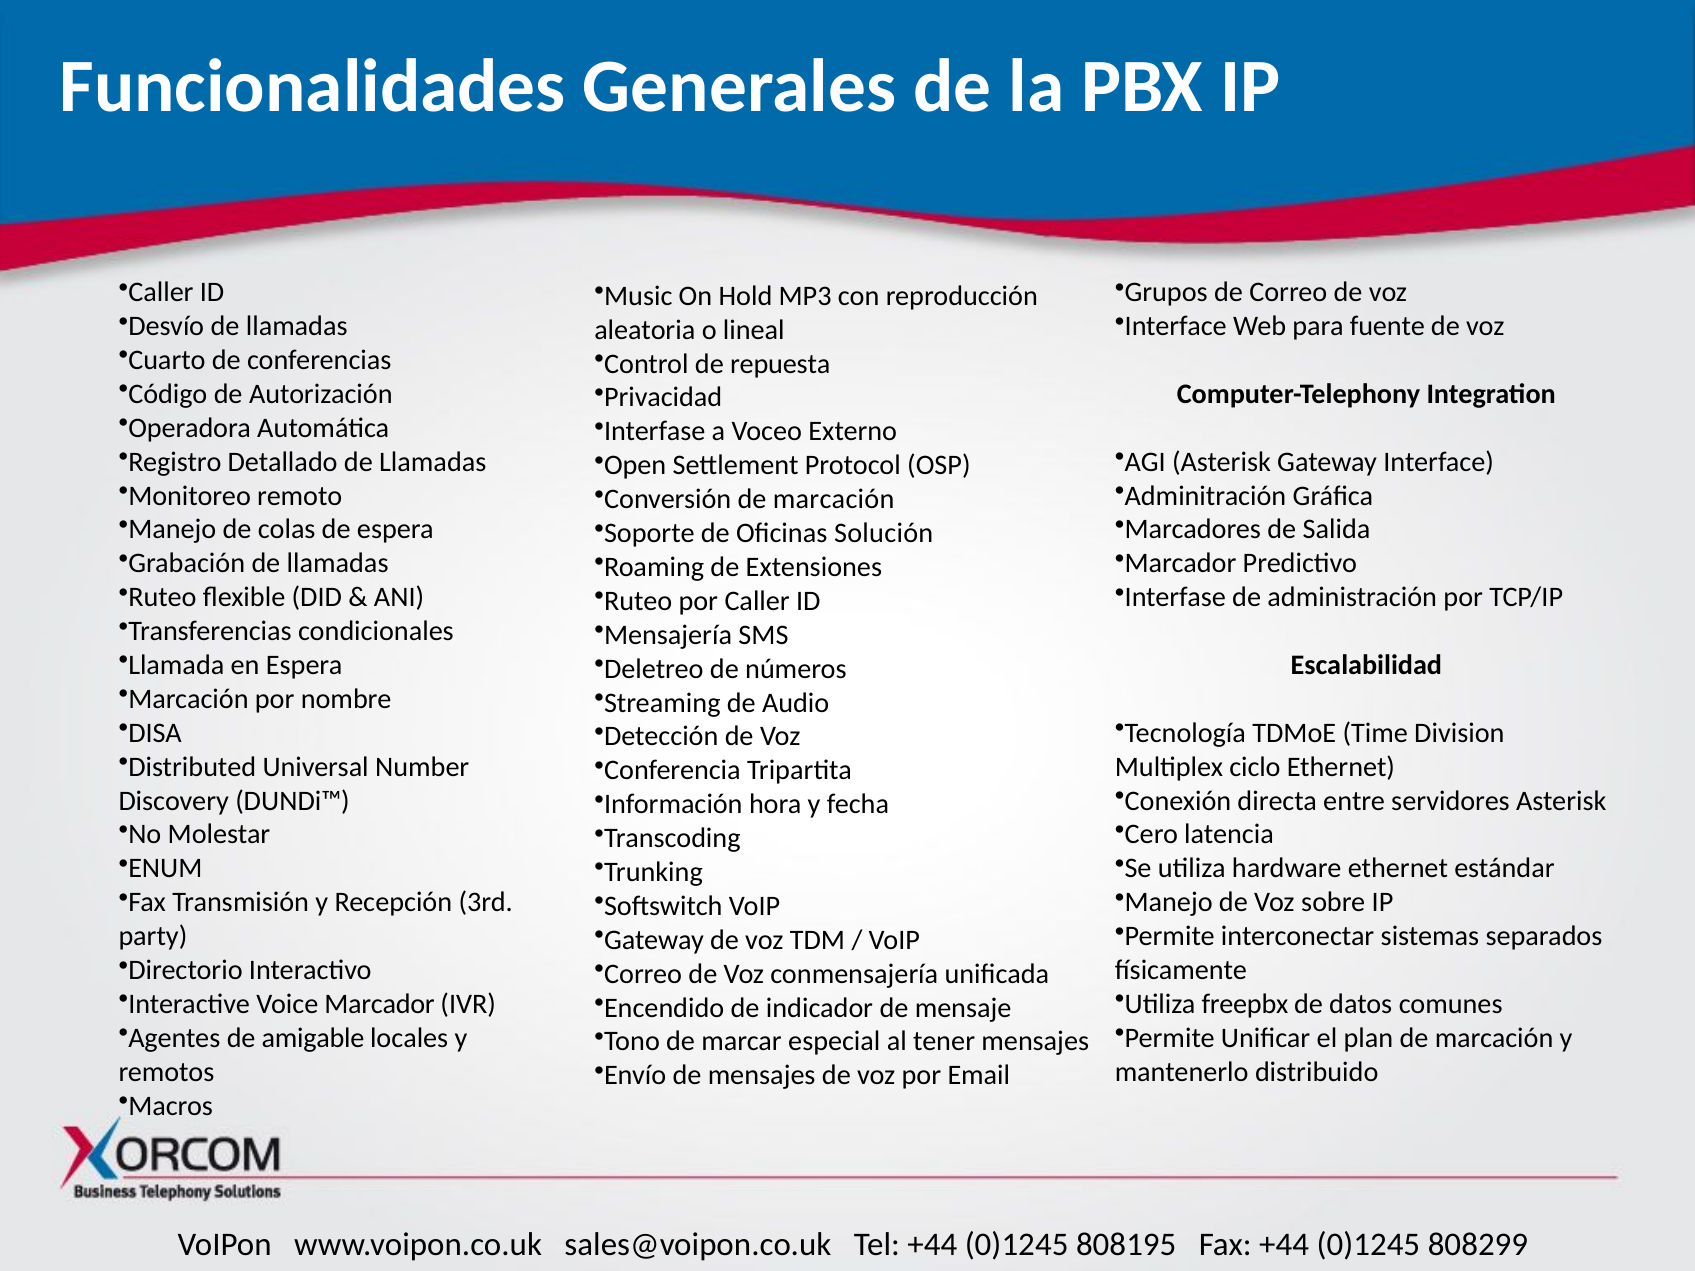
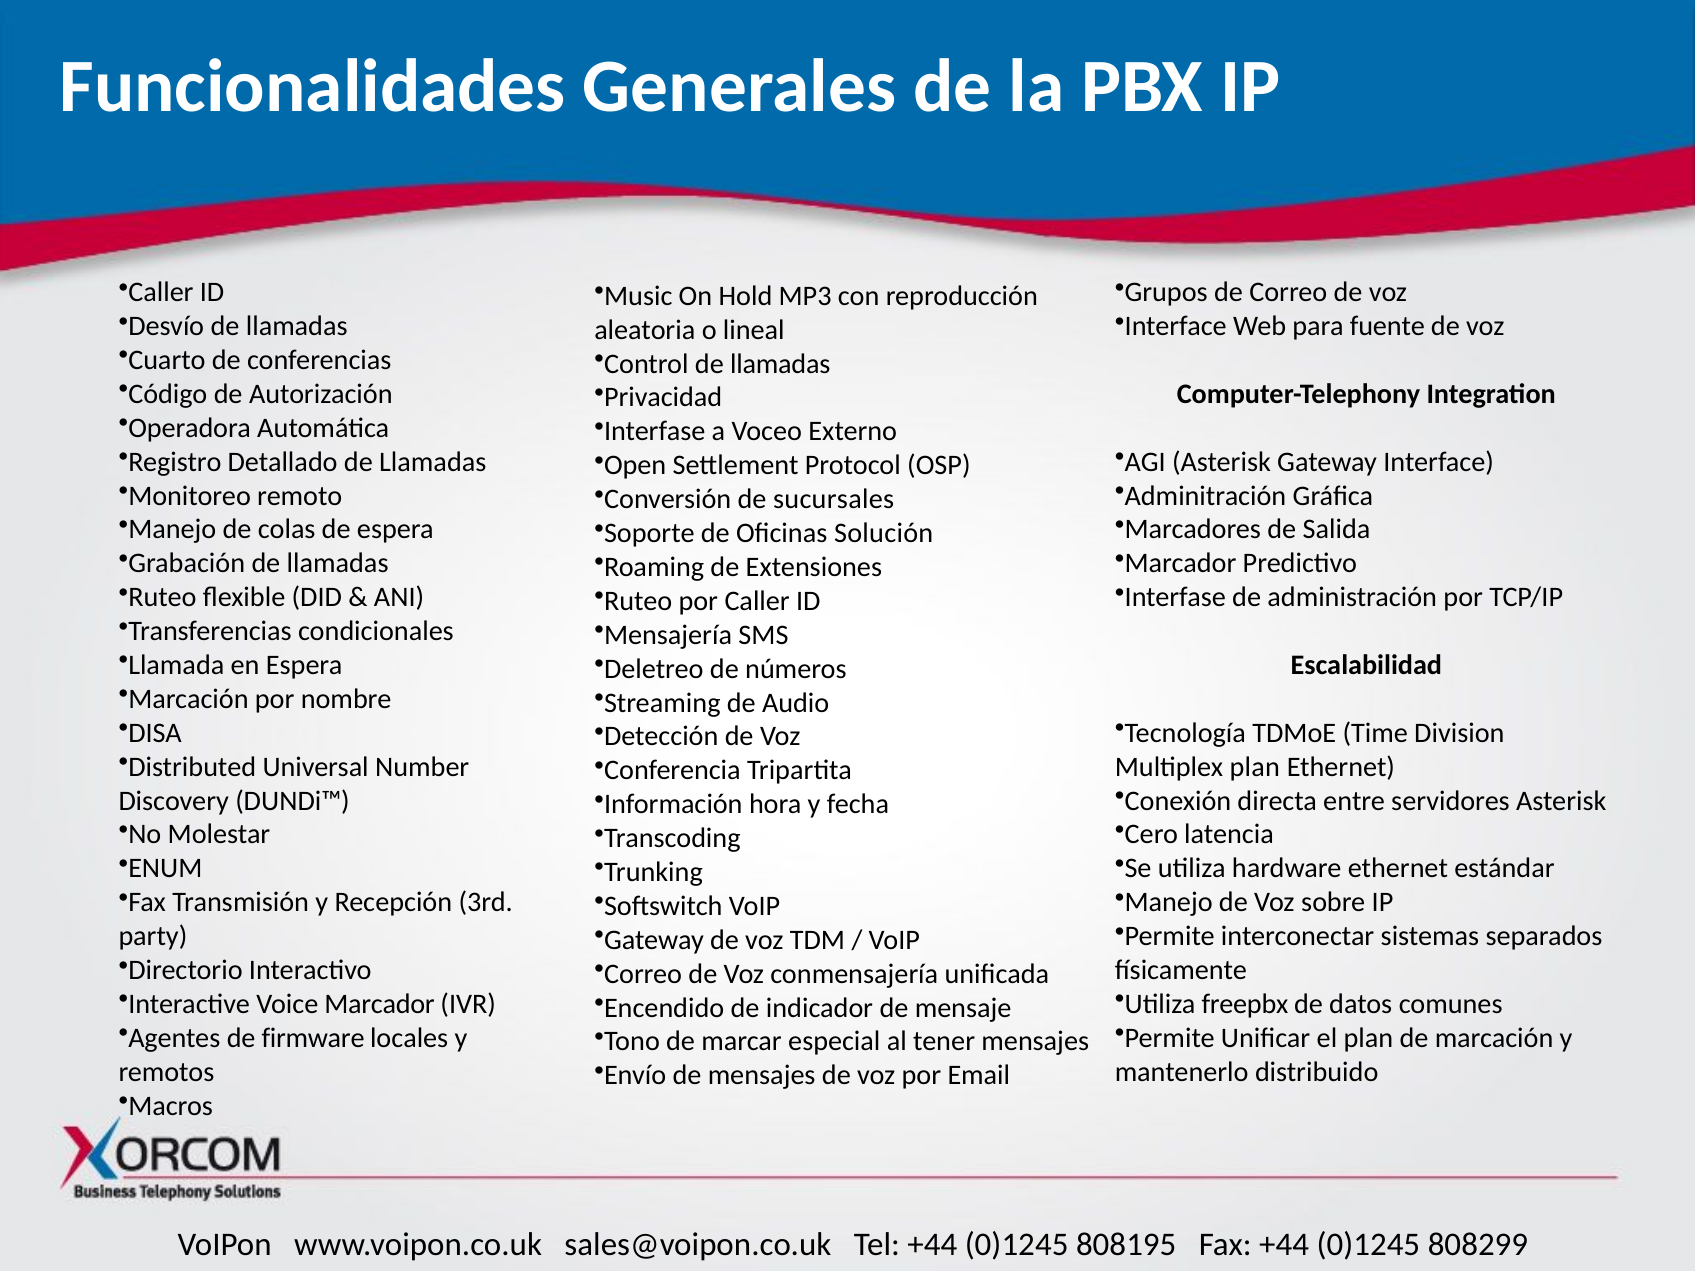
Control de repuesta: repuesta -> llamadas
Conversión de marcación: marcación -> sucursales
Multiplex ciclo: ciclo -> plan
amigable: amigable -> firmware
